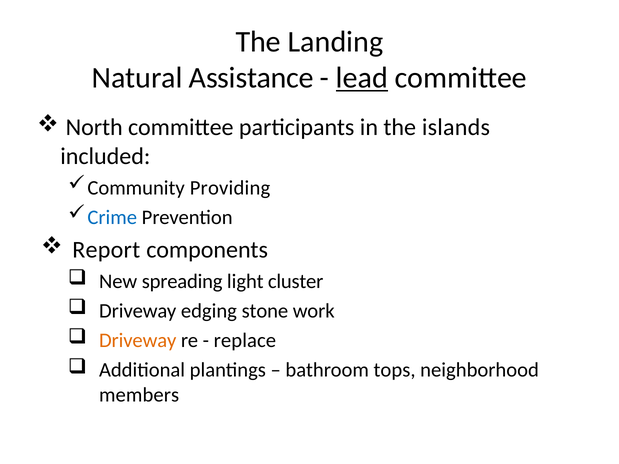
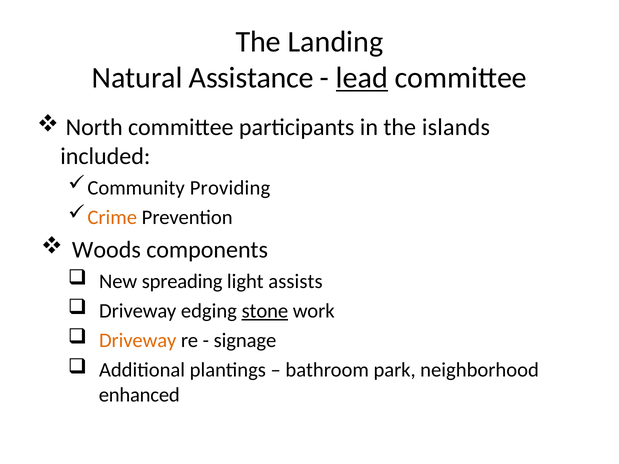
Crime colour: blue -> orange
Report: Report -> Woods
cluster: cluster -> assists
stone underline: none -> present
replace: replace -> signage
tops: tops -> park
members: members -> enhanced
